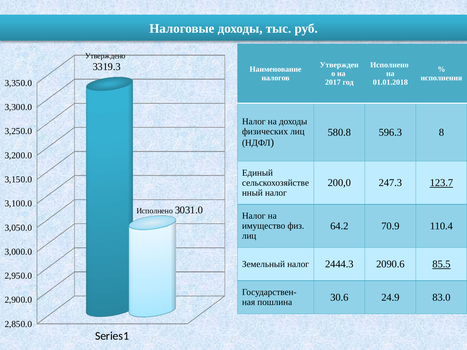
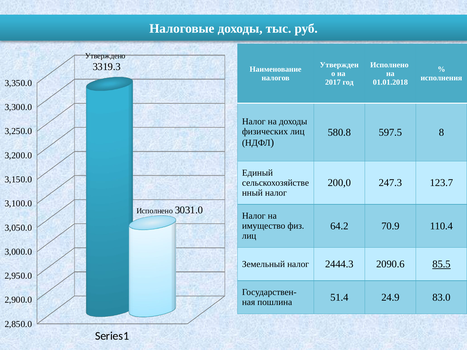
596.3: 596.3 -> 597.5
123.7 underline: present -> none
30.6: 30.6 -> 51.4
